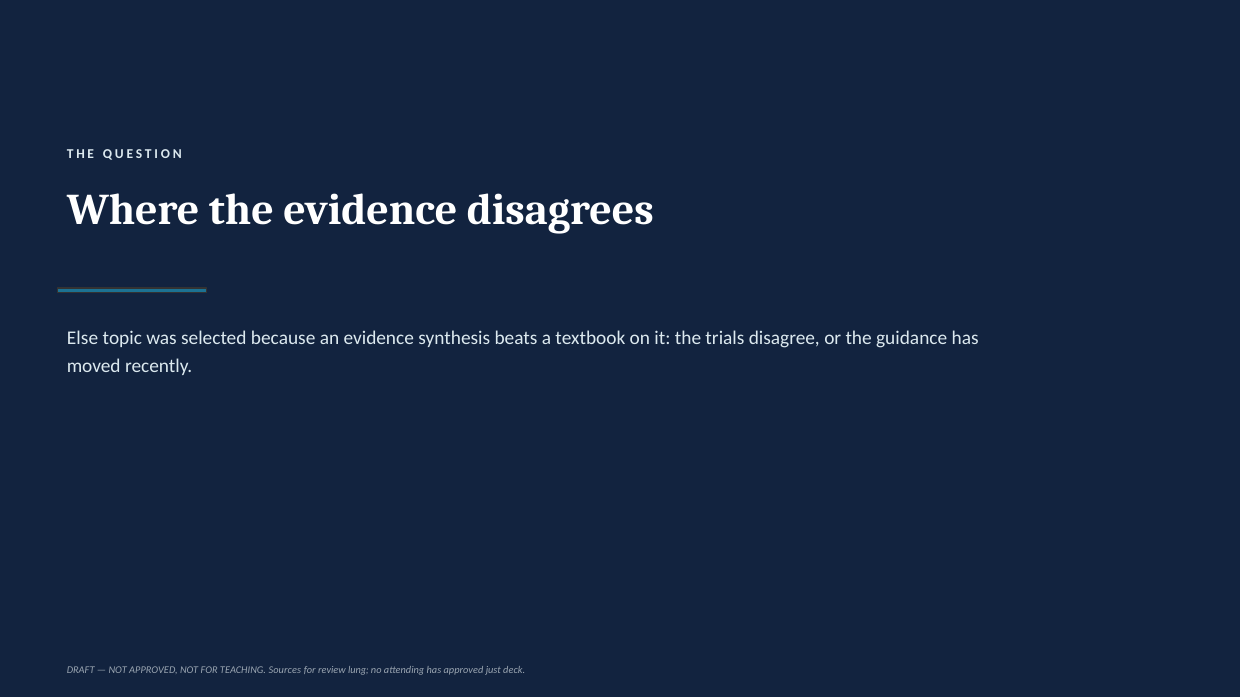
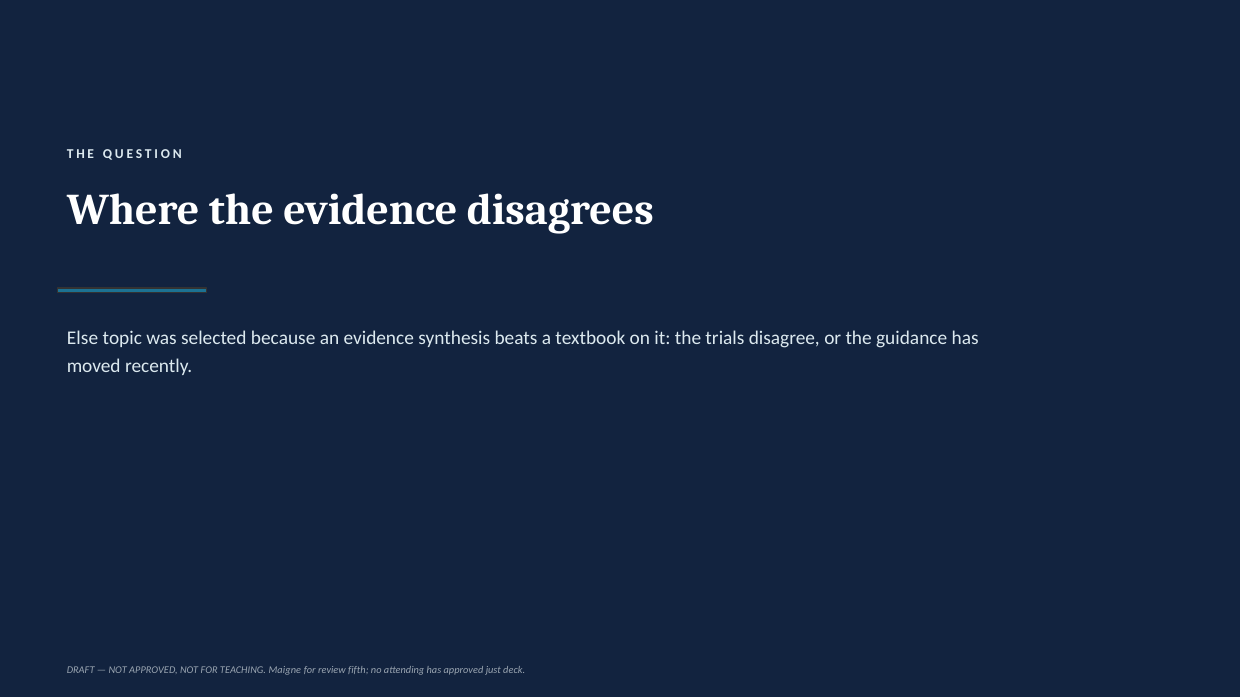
Sources: Sources -> Maigne
lung: lung -> fifth
